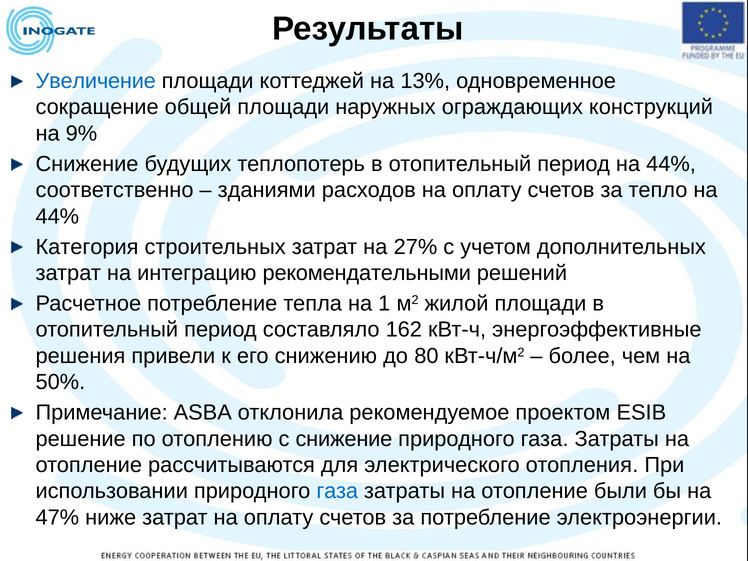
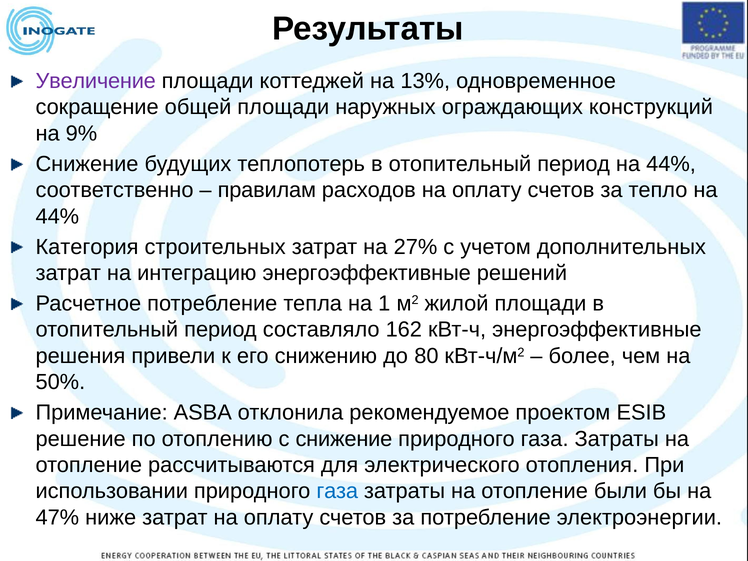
Увеличение colour: blue -> purple
зданиями: зданиями -> правилам
интеграцию рекомендательными: рекомендательными -> энергоэффективные
